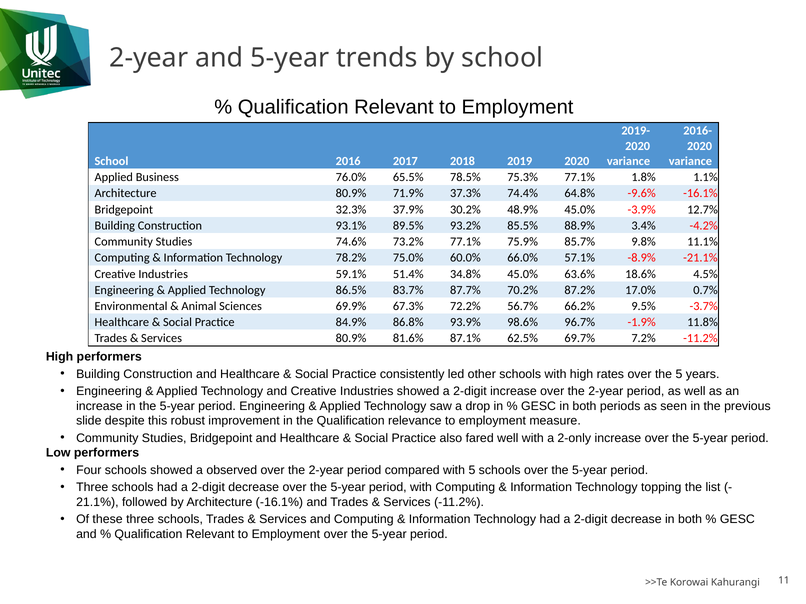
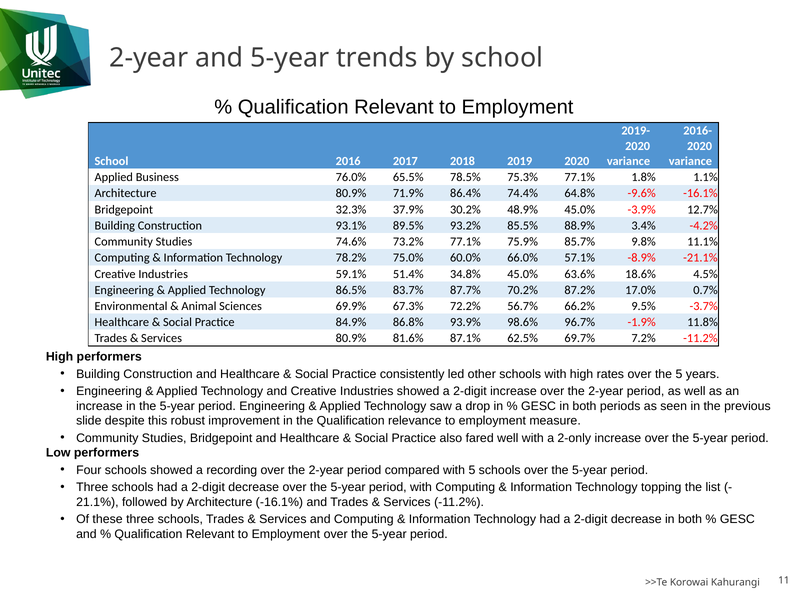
37.3%: 37.3% -> 86.4%
observed: observed -> recording
